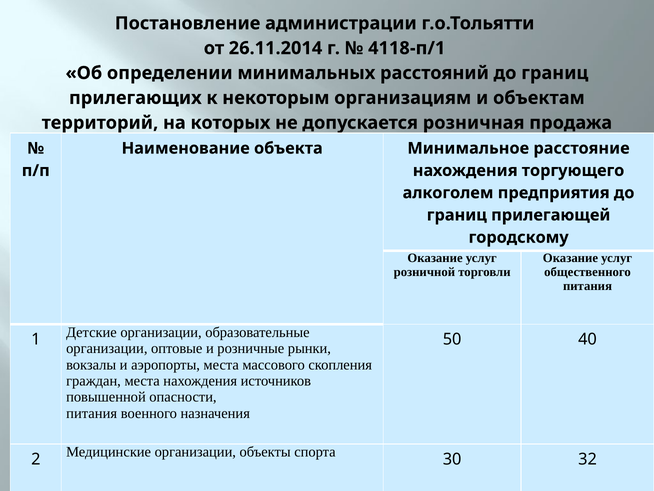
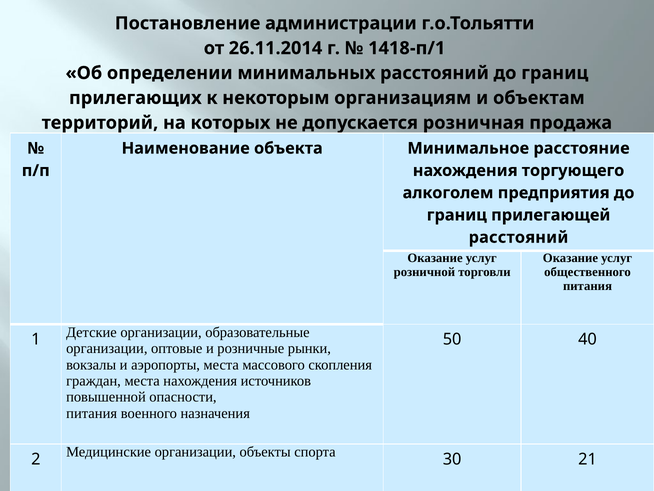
4118-п/1: 4118-п/1 -> 1418-п/1
городскому at (519, 237): городскому -> расстояний
32: 32 -> 21
